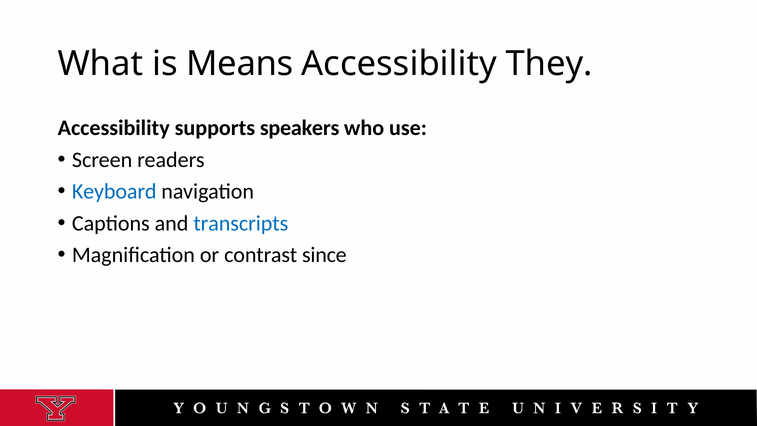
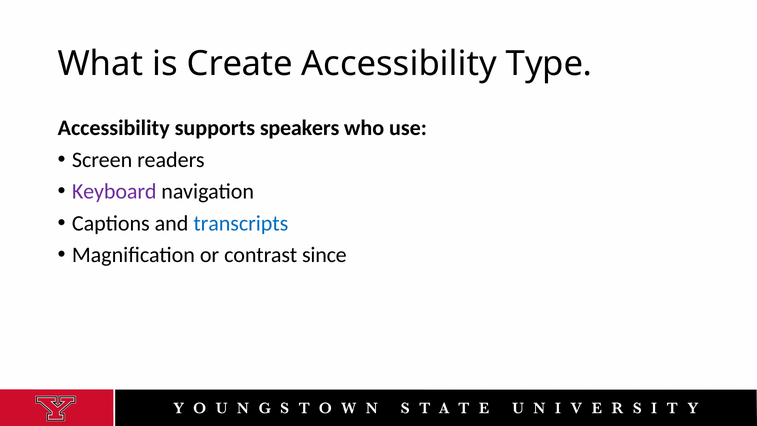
Means: Means -> Create
They: They -> Type
Keyboard colour: blue -> purple
